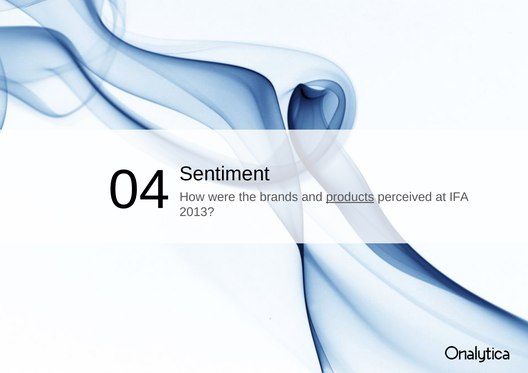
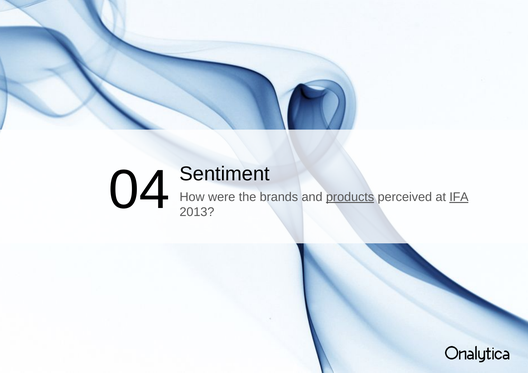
IFA underline: none -> present
